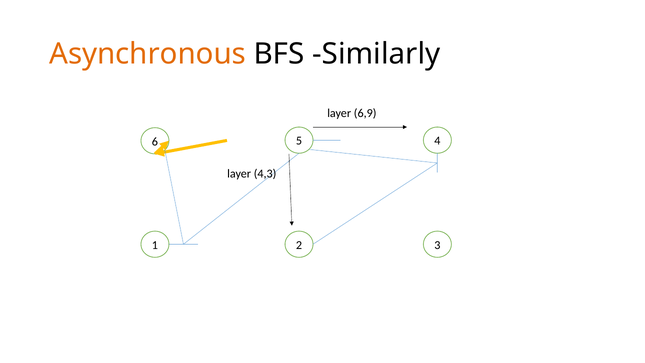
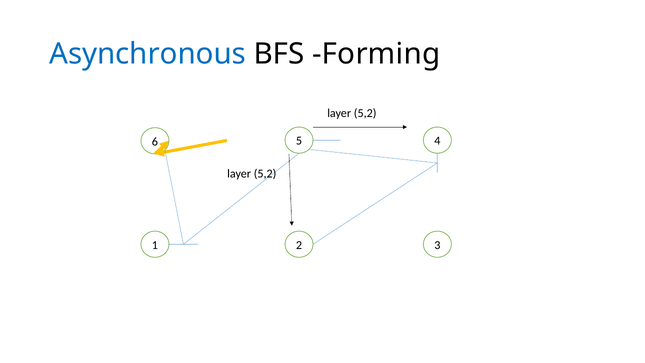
Asynchronous colour: orange -> blue
Similarly: Similarly -> Forming
6,9 at (365, 113): 6,9 -> 5,2
4,3 at (265, 174): 4,3 -> 5,2
